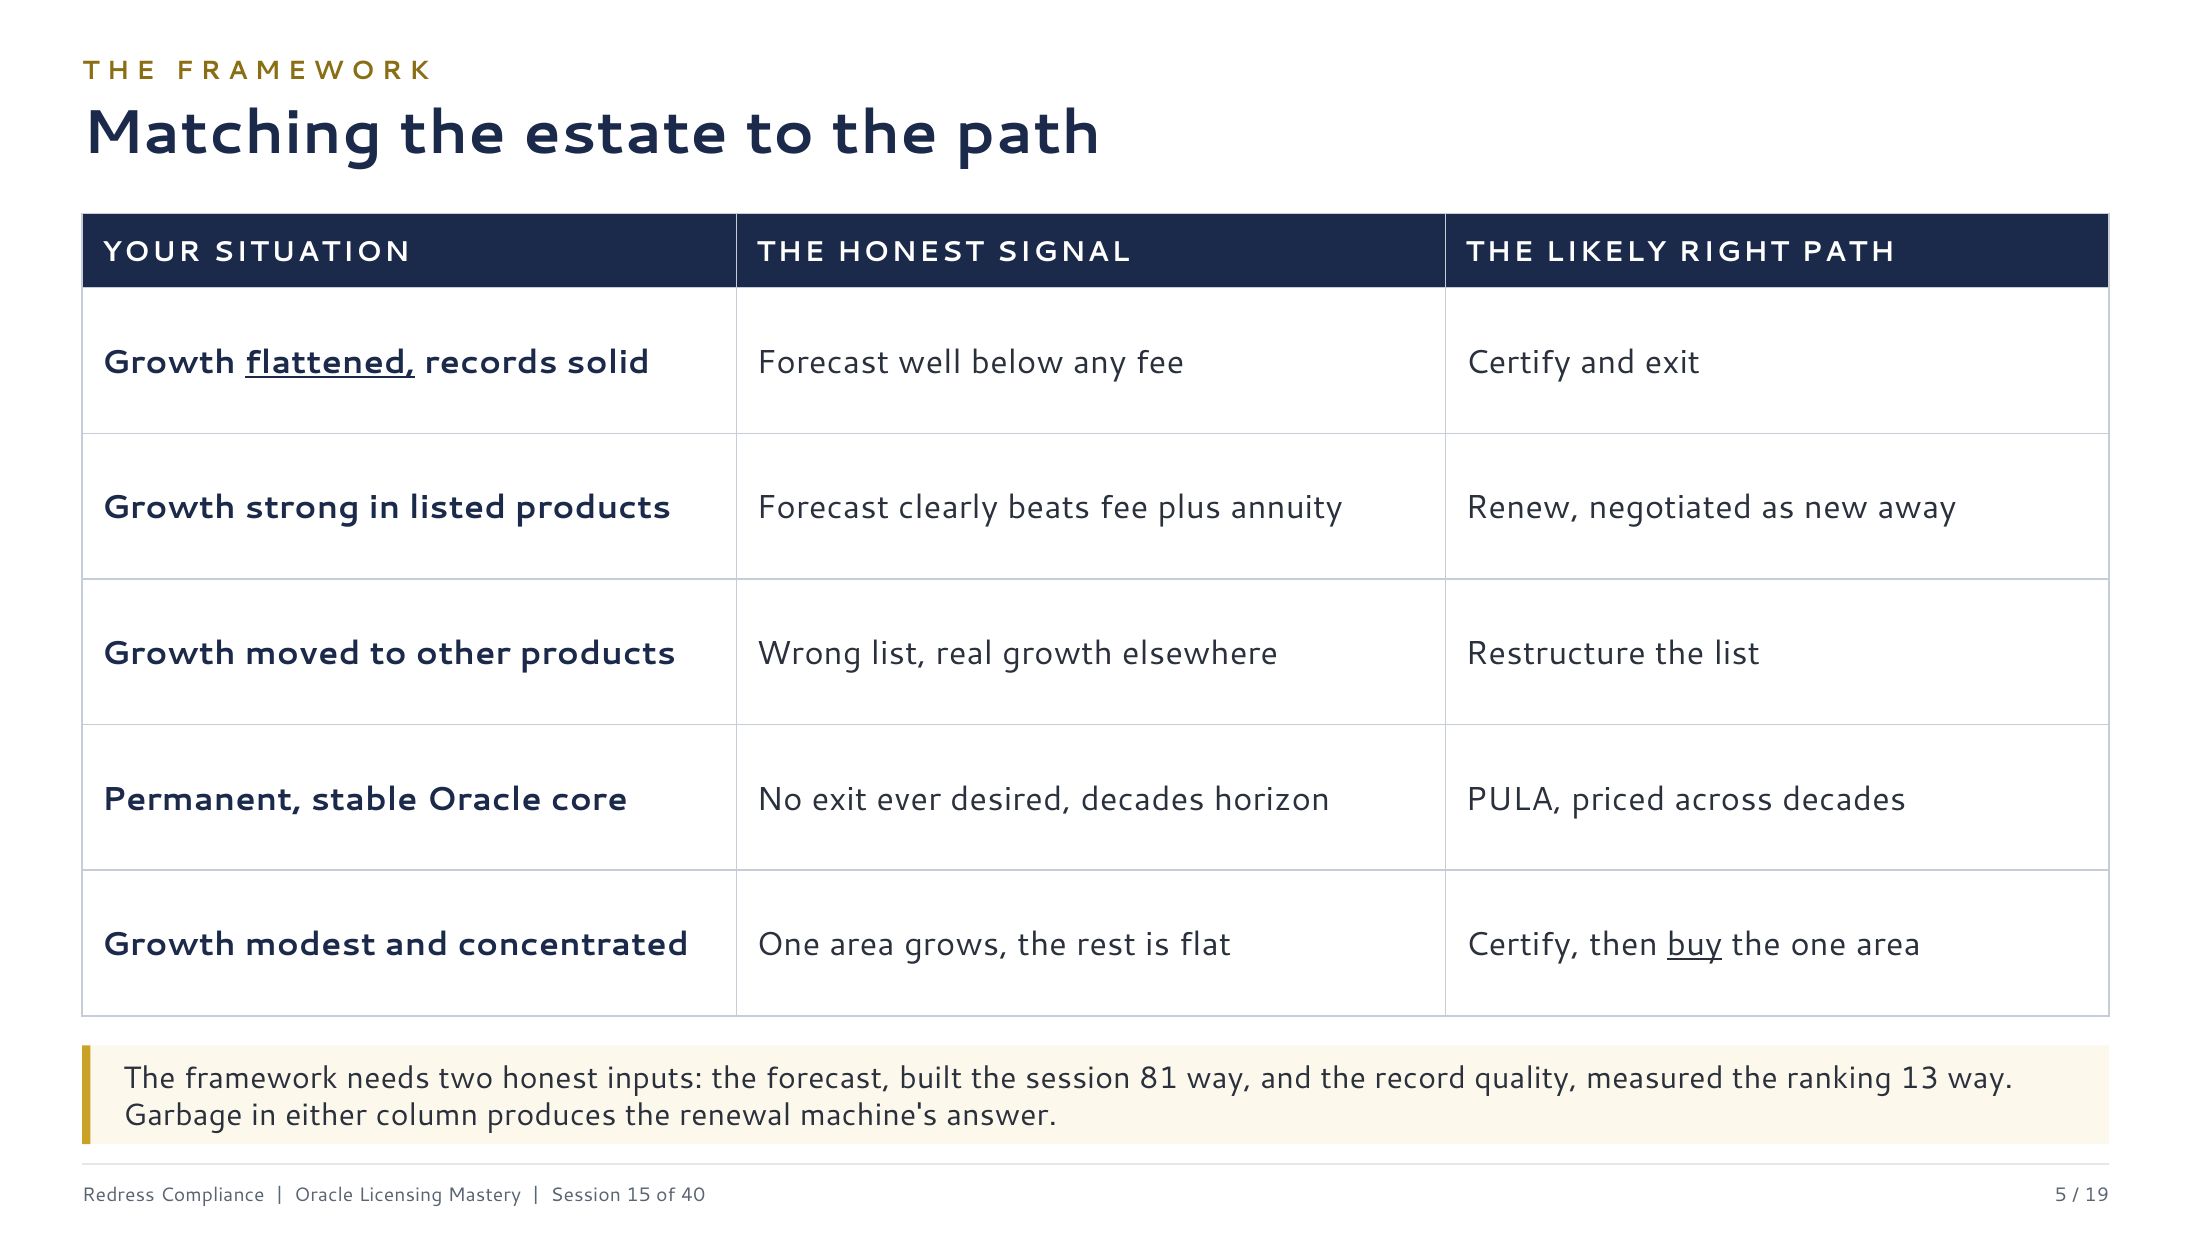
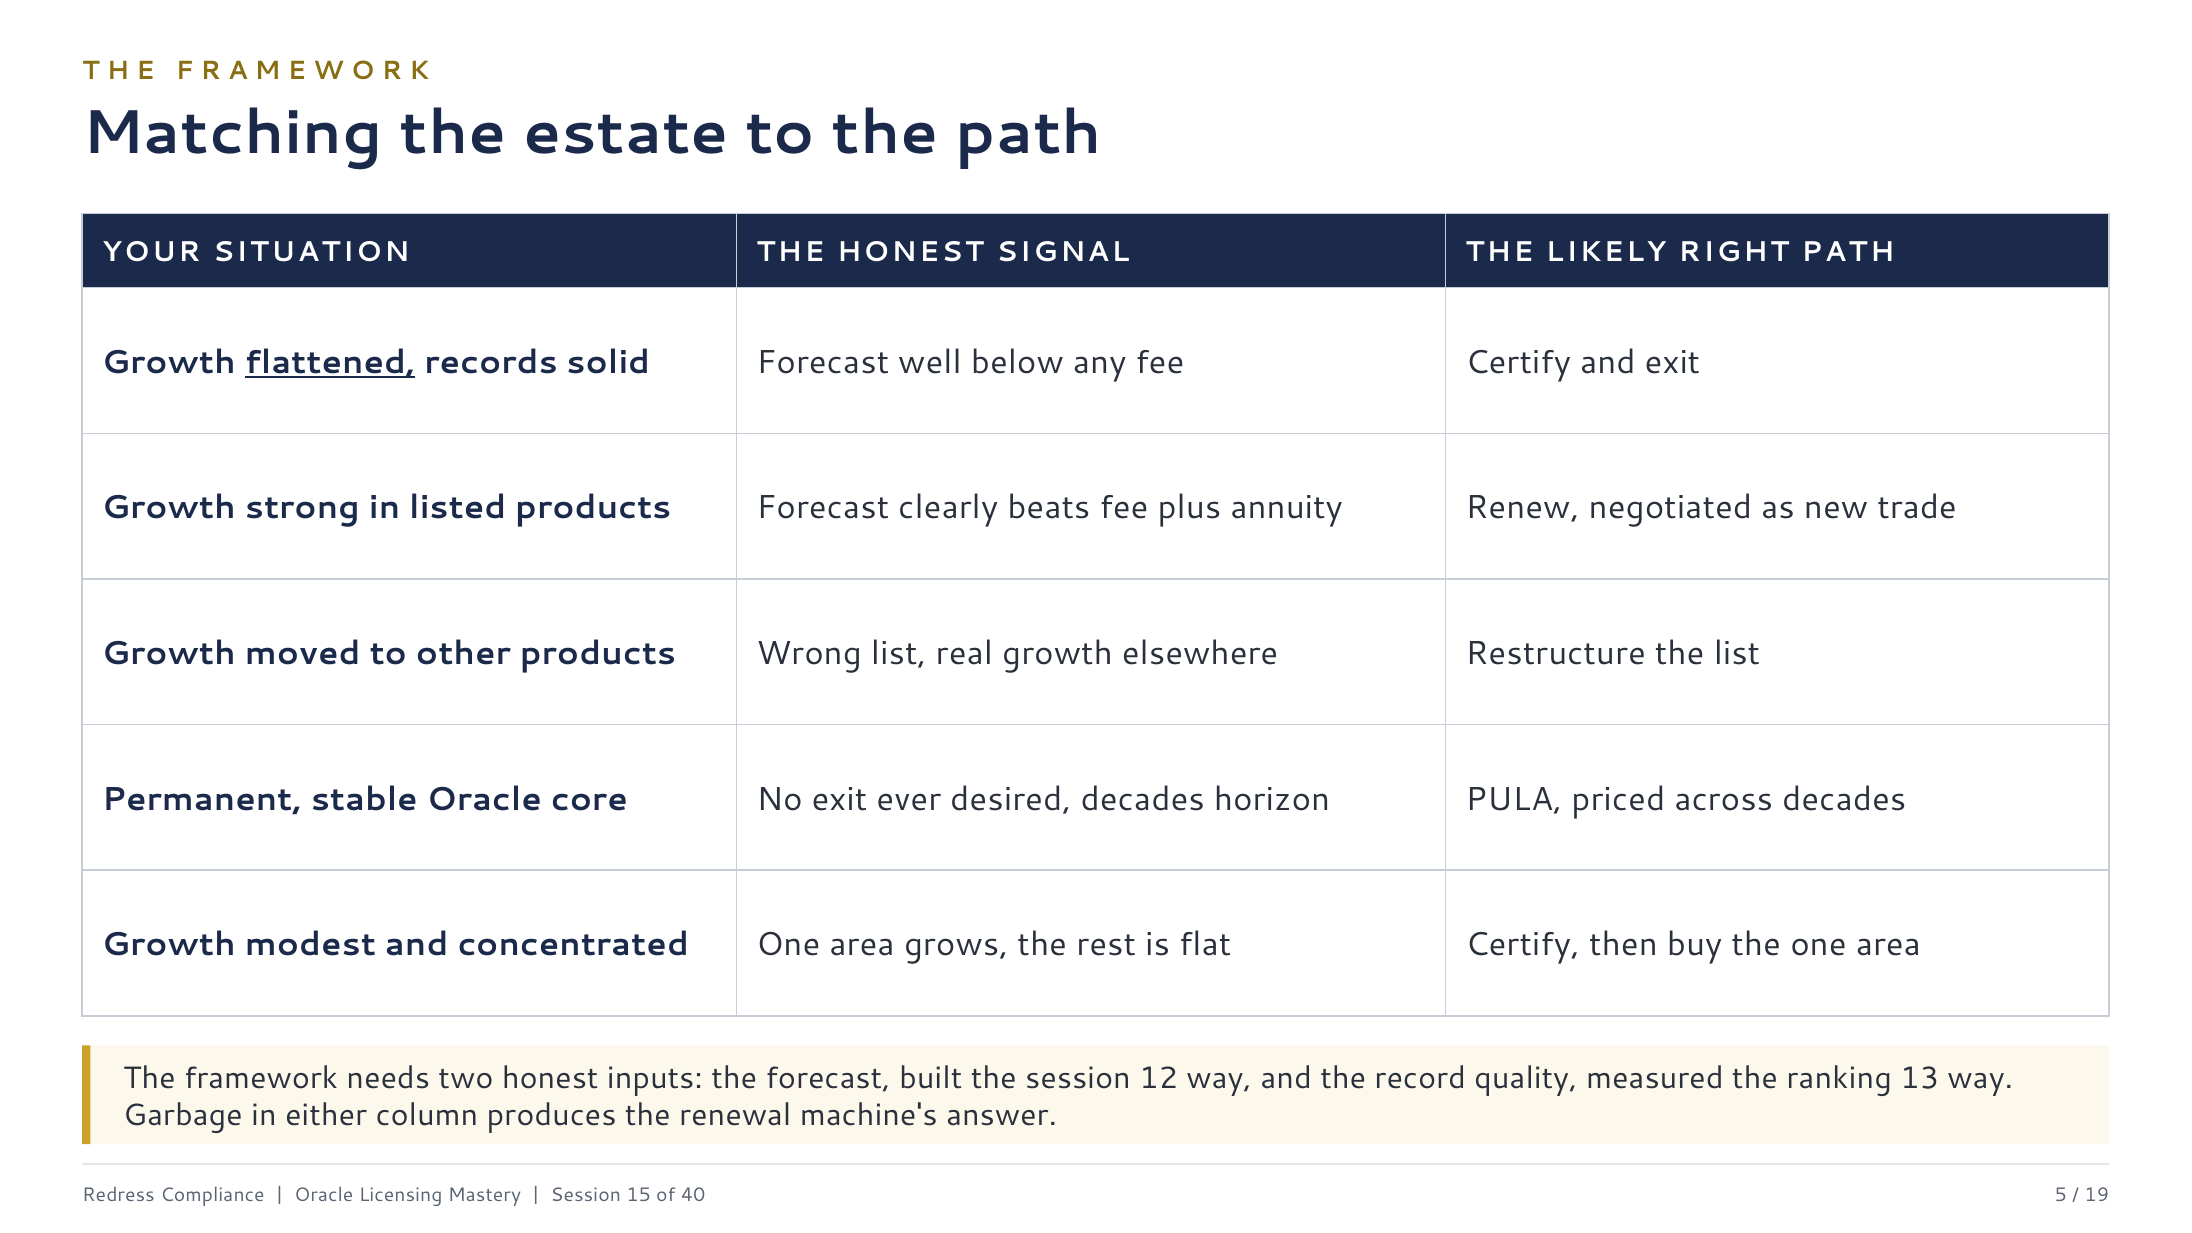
away: away -> trade
buy underline: present -> none
81: 81 -> 12
